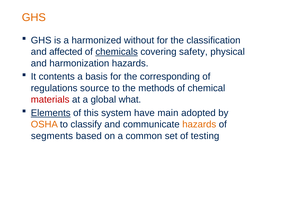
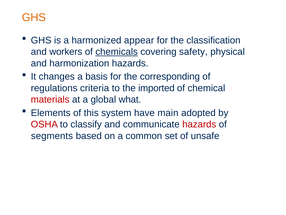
without: without -> appear
affected: affected -> workers
contents: contents -> changes
source: source -> criteria
methods: methods -> imported
Elements underline: present -> none
OSHA colour: orange -> red
hazards at (199, 124) colour: orange -> red
testing: testing -> unsafe
